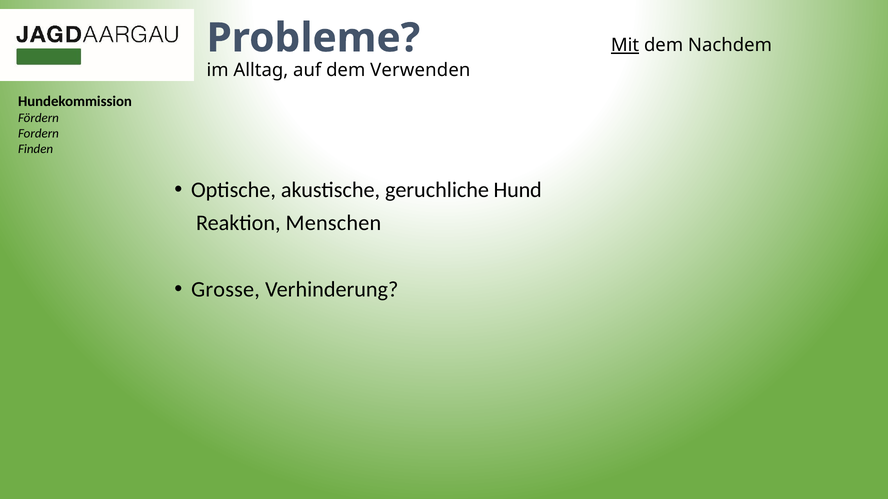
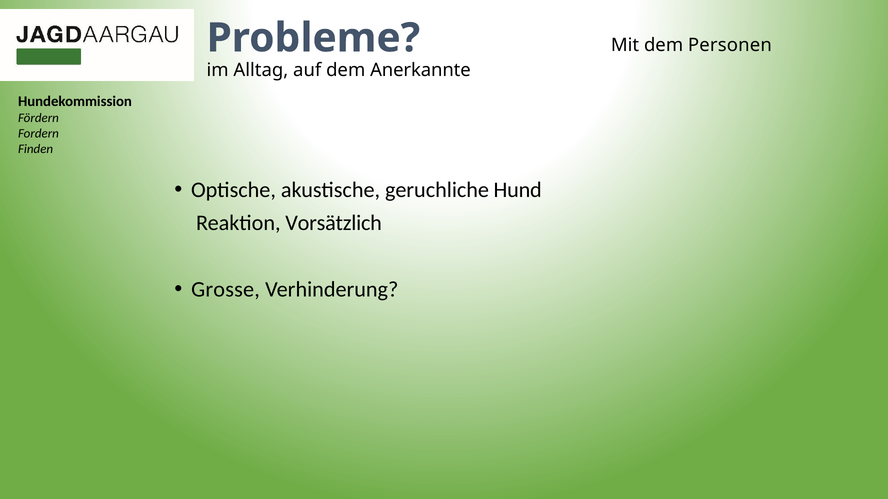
Mit underline: present -> none
Nachdem: Nachdem -> Personen
Verwenden: Verwenden -> Anerkannte
Menschen: Menschen -> Vorsätzlich
